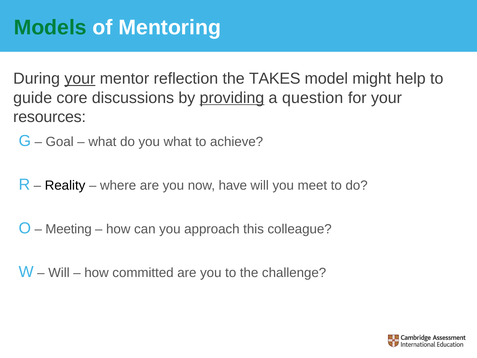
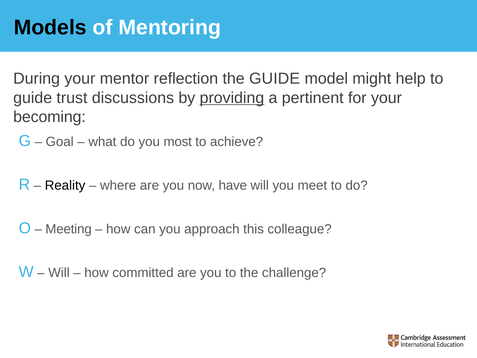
Models colour: green -> black
your at (80, 79) underline: present -> none
the TAKES: TAKES -> GUIDE
core: core -> trust
question: question -> pertinent
resources: resources -> becoming
you what: what -> most
